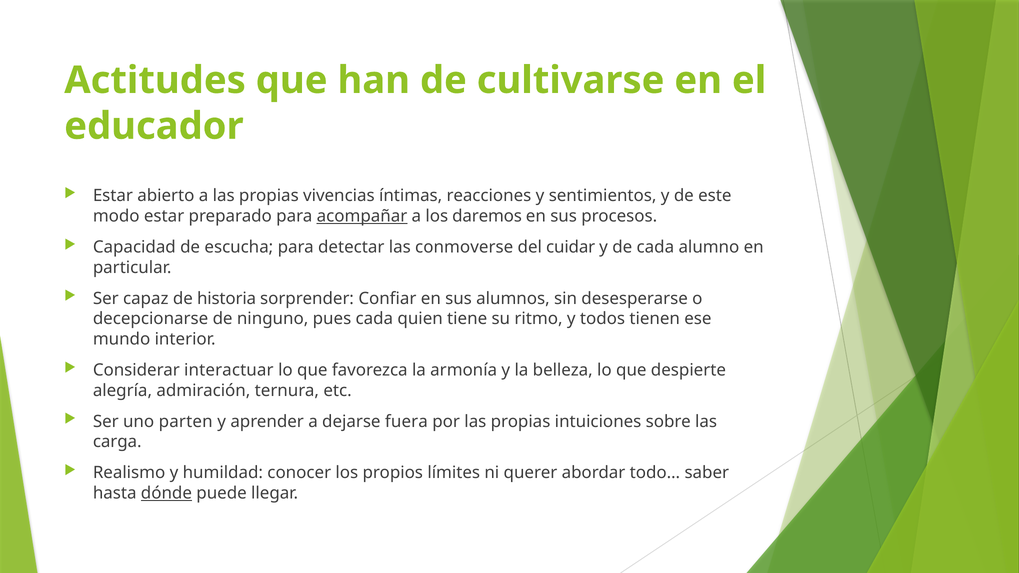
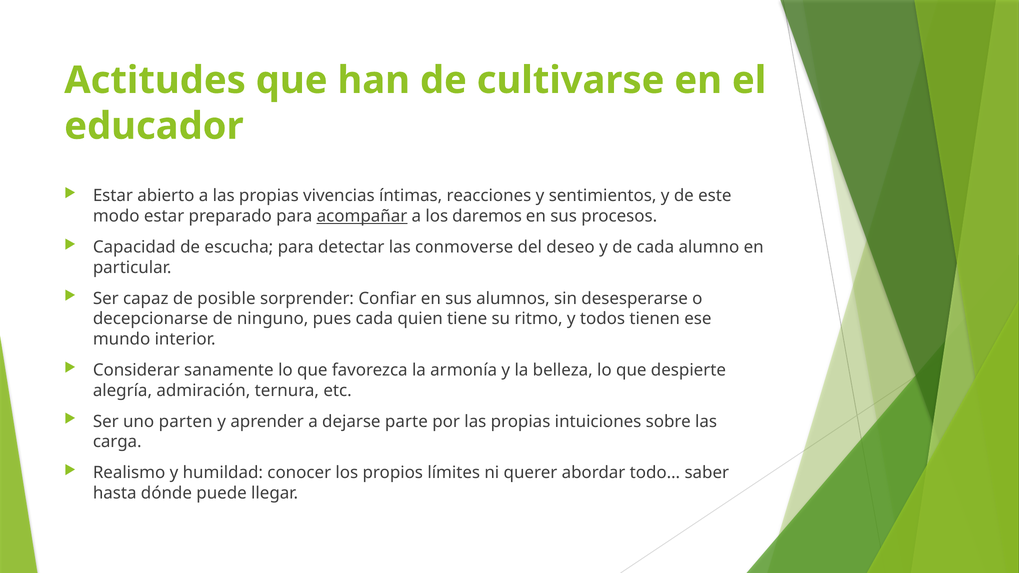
cuidar: cuidar -> deseo
historia: historia -> posible
interactuar: interactuar -> sanamente
fuera: fuera -> parte
dónde underline: present -> none
